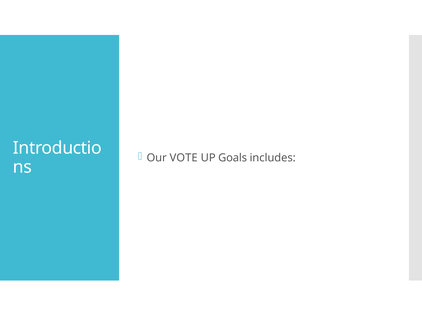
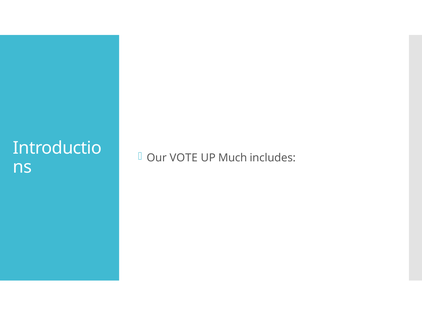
Goals: Goals -> Much
